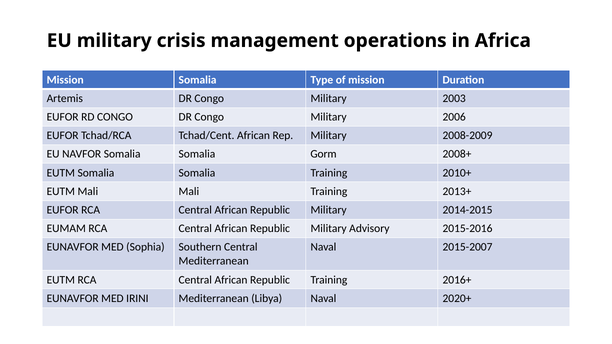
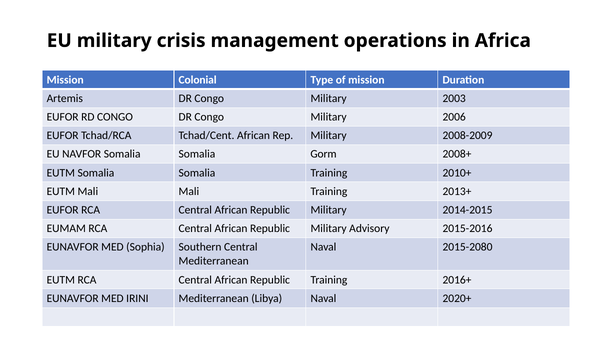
Mission Somalia: Somalia -> Colonial
2015-2007: 2015-2007 -> 2015-2080
